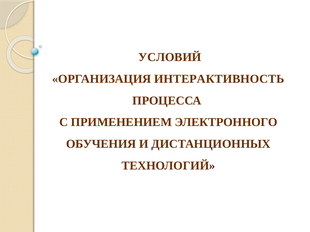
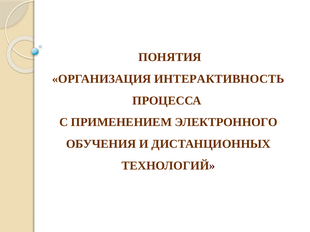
УСЛОВИЙ: УСЛОВИЙ -> ПОНЯТИЯ
